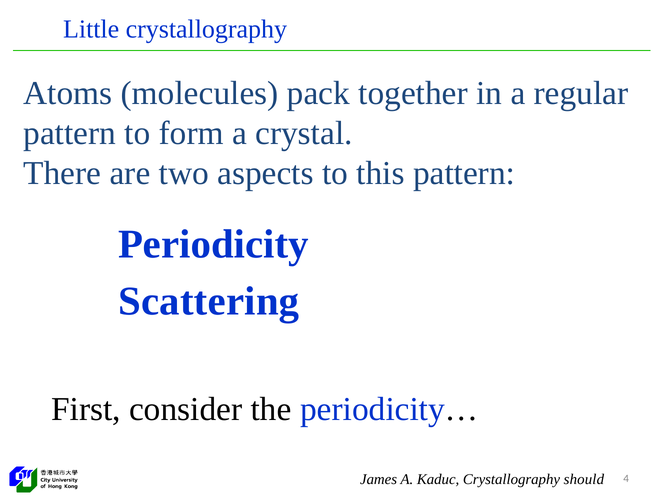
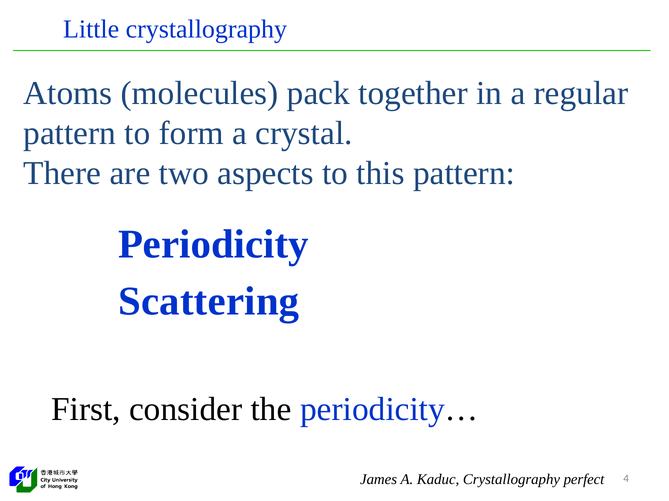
should: should -> perfect
